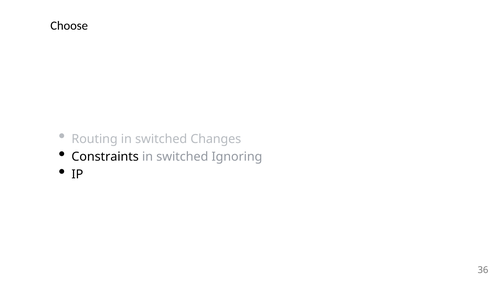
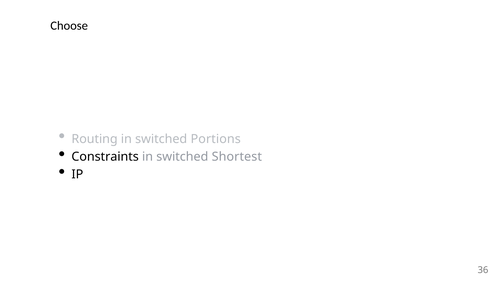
Changes: Changes -> Portions
Ignoring: Ignoring -> Shortest
